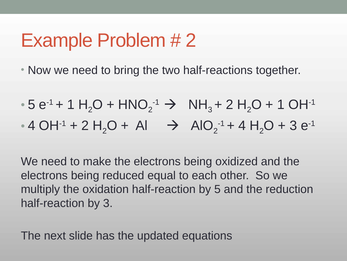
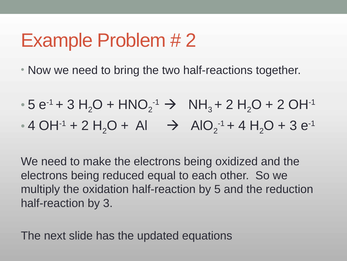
1 at (281, 104): 1 -> 2
1 at (71, 104): 1 -> 3
